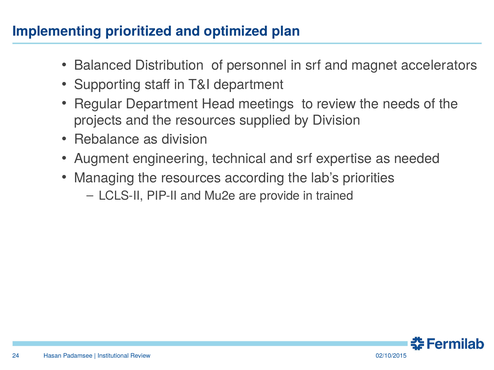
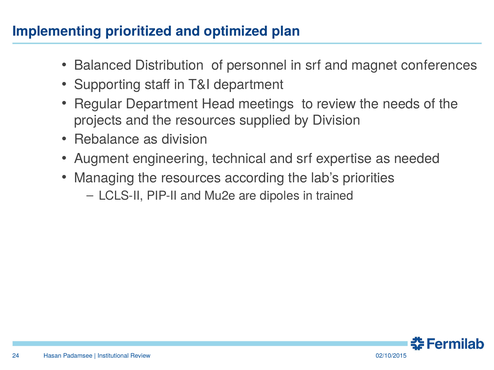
accelerators: accelerators -> conferences
provide: provide -> dipoles
